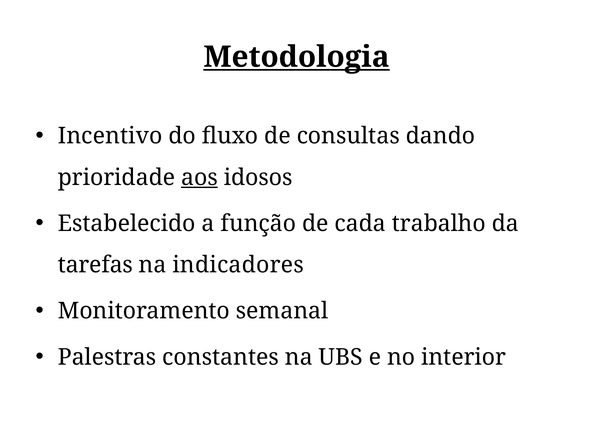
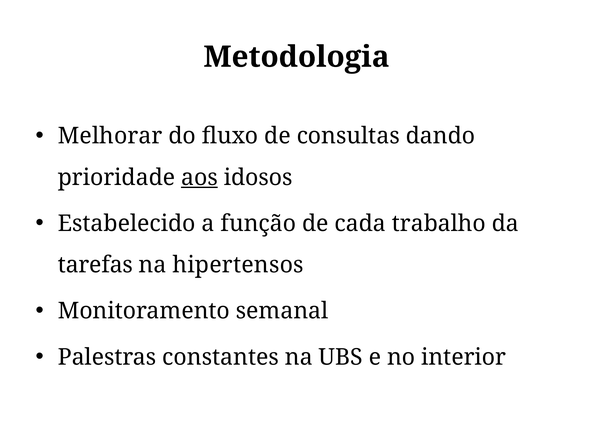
Metodologia underline: present -> none
Incentivo: Incentivo -> Melhorar
indicadores: indicadores -> hipertensos
